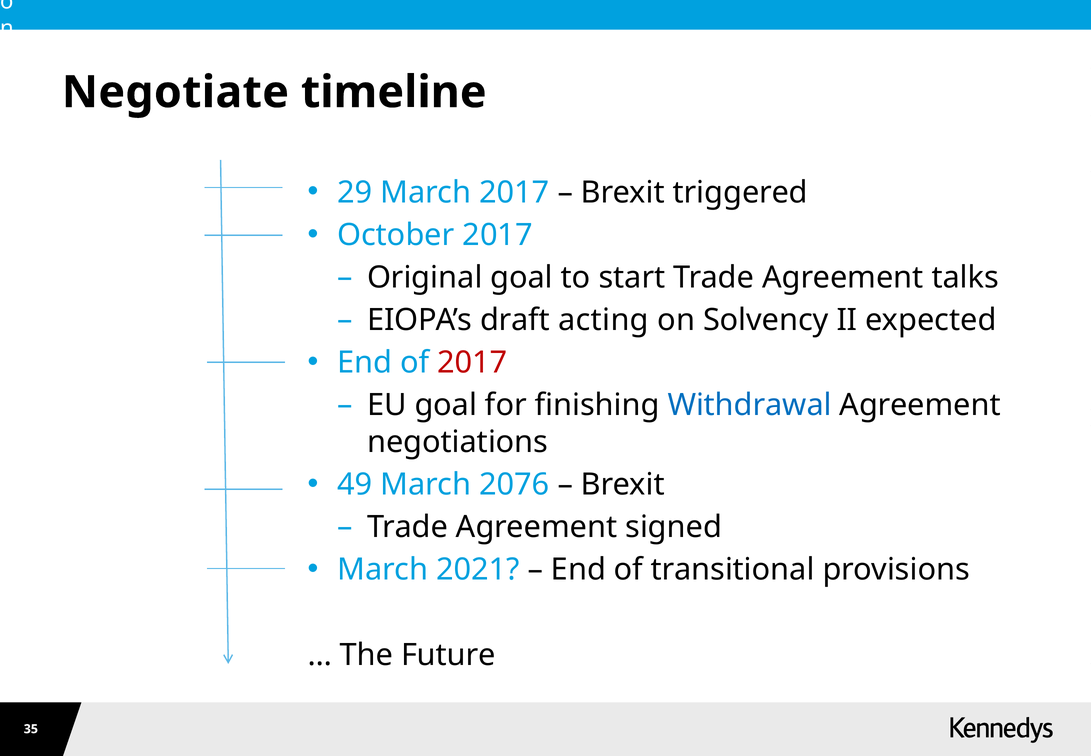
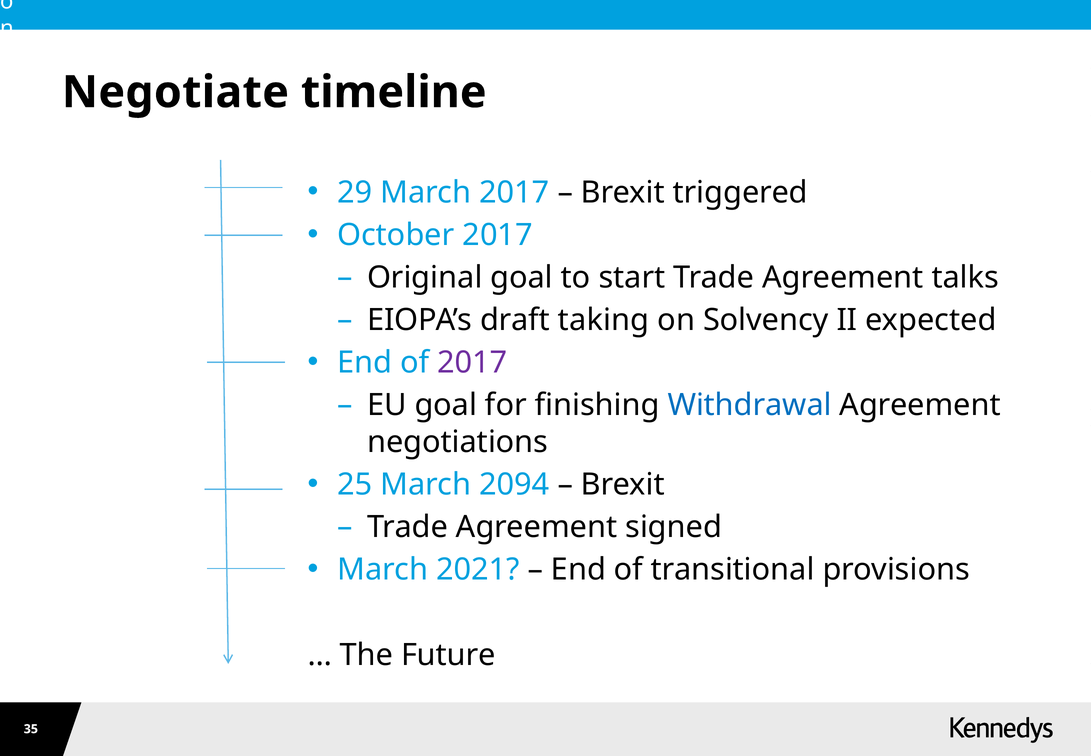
acting: acting -> taking
2017 at (472, 362) colour: red -> purple
49: 49 -> 25
2076: 2076 -> 2094
